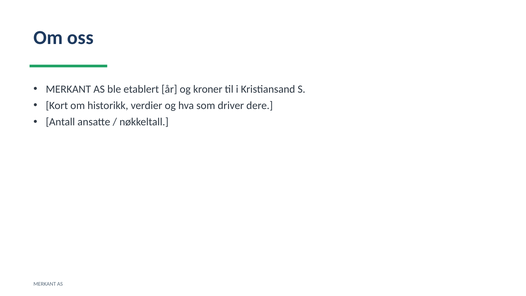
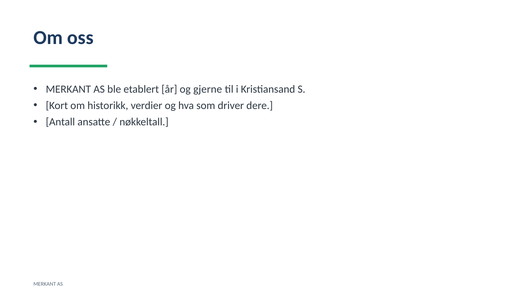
kroner: kroner -> gjerne
